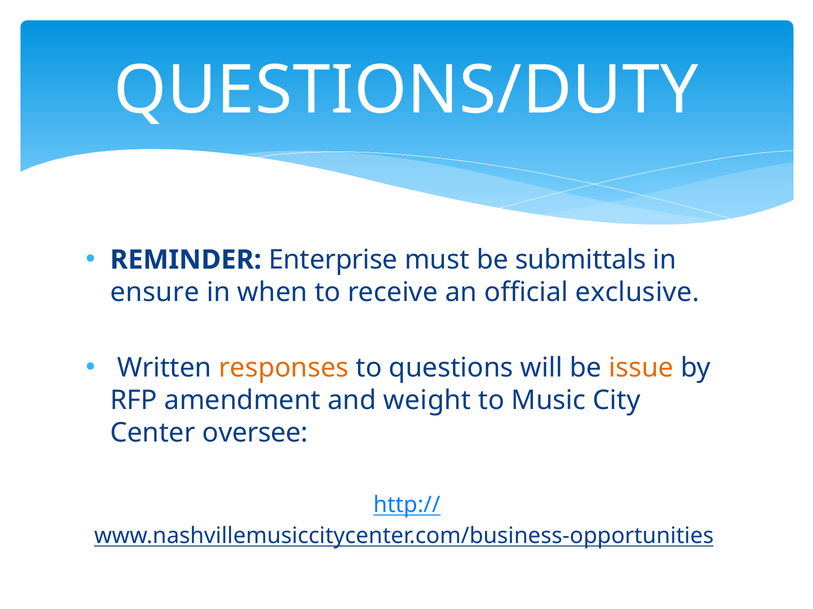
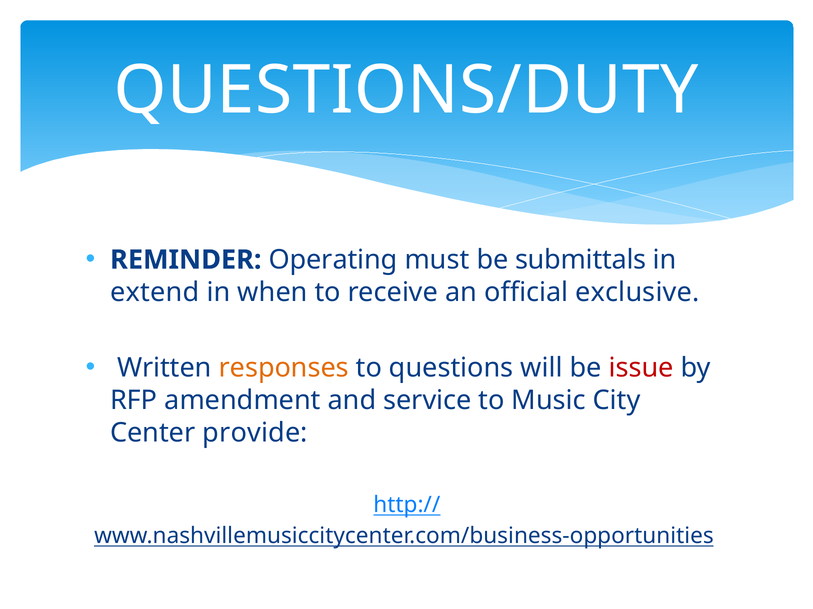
Enterprise: Enterprise -> Operating
ensure: ensure -> extend
issue colour: orange -> red
weight: weight -> service
oversee: oversee -> provide
